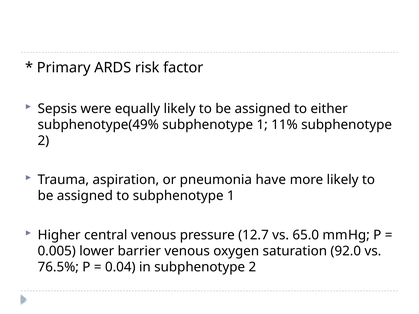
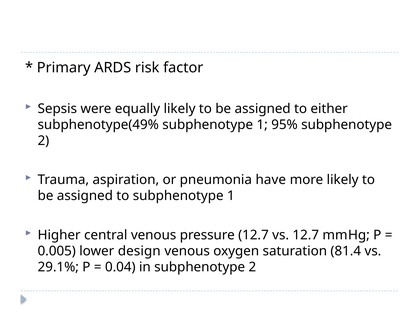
11%: 11% -> 95%
vs 65.0: 65.0 -> 12.7
barrier: barrier -> design
92.0: 92.0 -> 81.4
76.5%: 76.5% -> 29.1%
